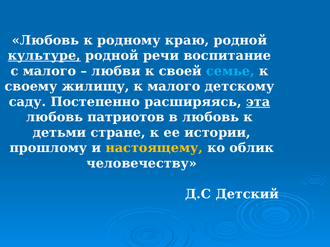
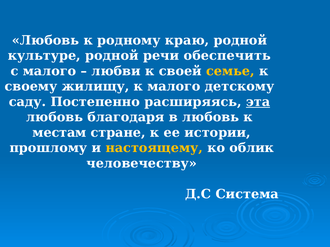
культуре underline: present -> none
воспитание: воспитание -> обеспечить
семье colour: light blue -> yellow
патриотов: патриотов -> благодаря
детьми: детьми -> местам
Детский: Детский -> Система
